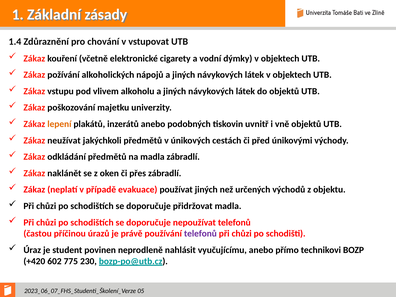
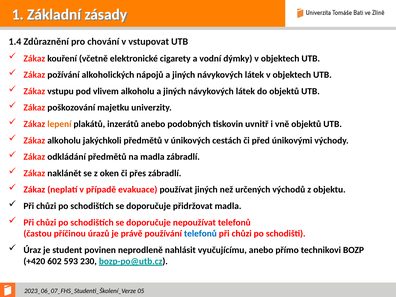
Zákaz neužívat: neužívat -> alkoholu
telefonů at (200, 234) colour: purple -> blue
775: 775 -> 593
